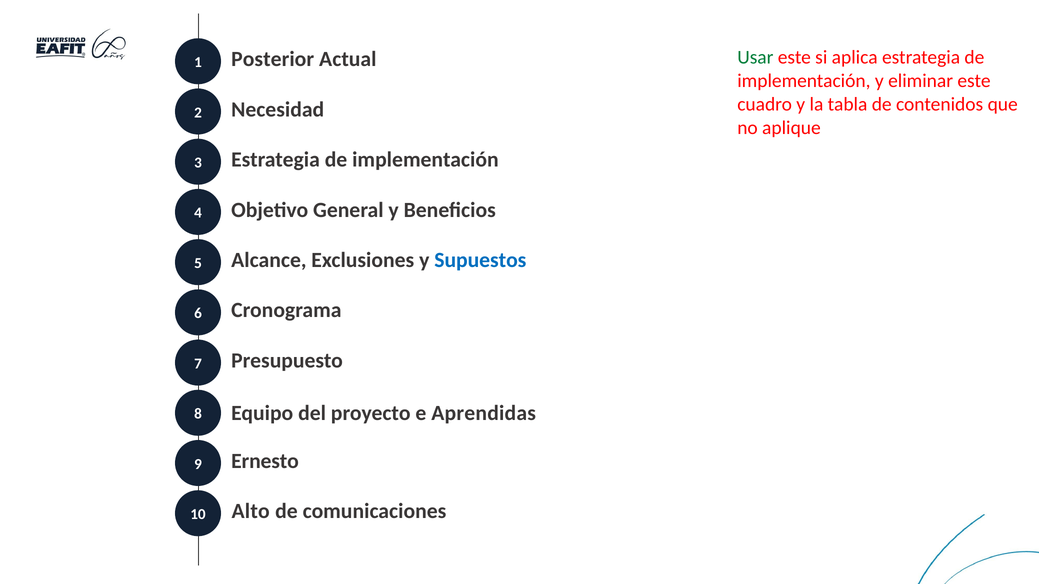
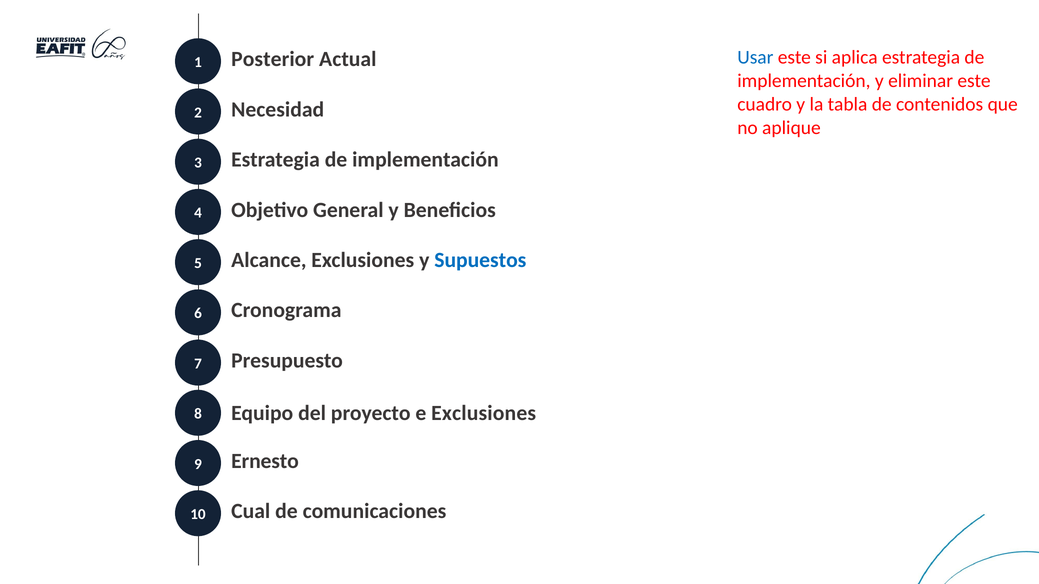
Usar colour: green -> blue
e Aprendidas: Aprendidas -> Exclusiones
Alto: Alto -> Cual
